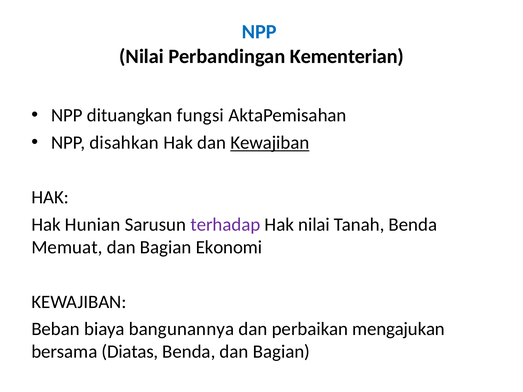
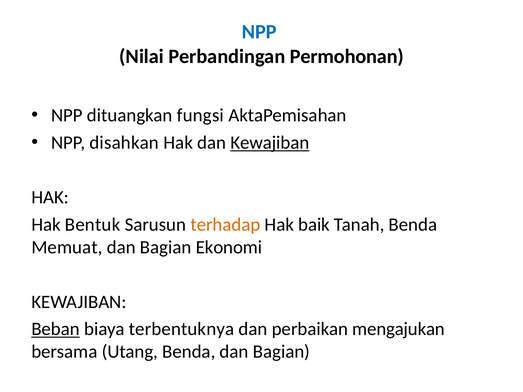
Kementerian: Kementerian -> Permohonan
Hunian: Hunian -> Bentuk
terhadap colour: purple -> orange
Hak nilai: nilai -> baik
Beban underline: none -> present
bangunannya: bangunannya -> terbentuknya
Diatas: Diatas -> Utang
